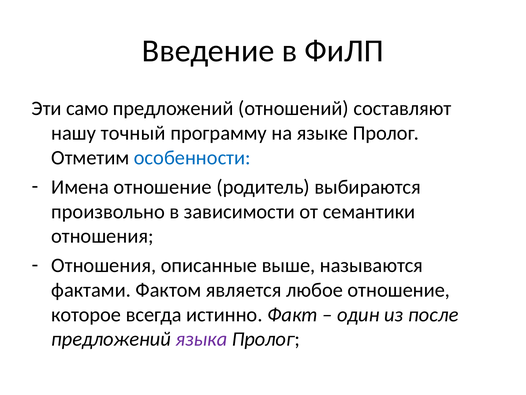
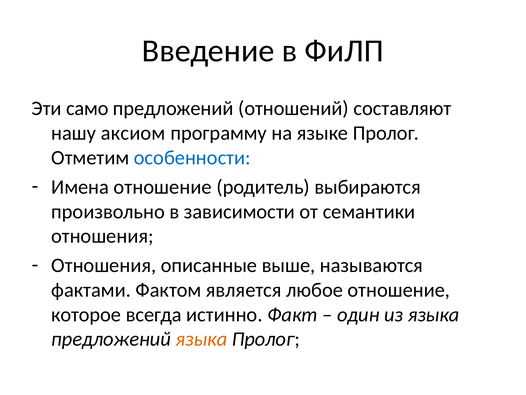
точный: точный -> аксиом
из после: после -> языка
языка at (201, 339) colour: purple -> orange
